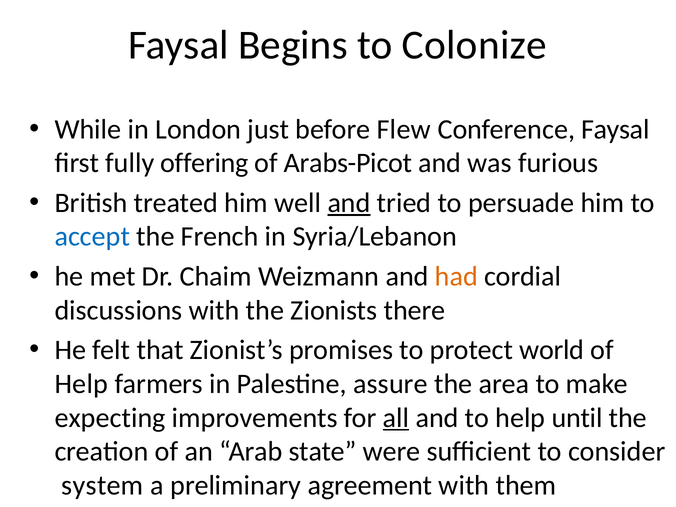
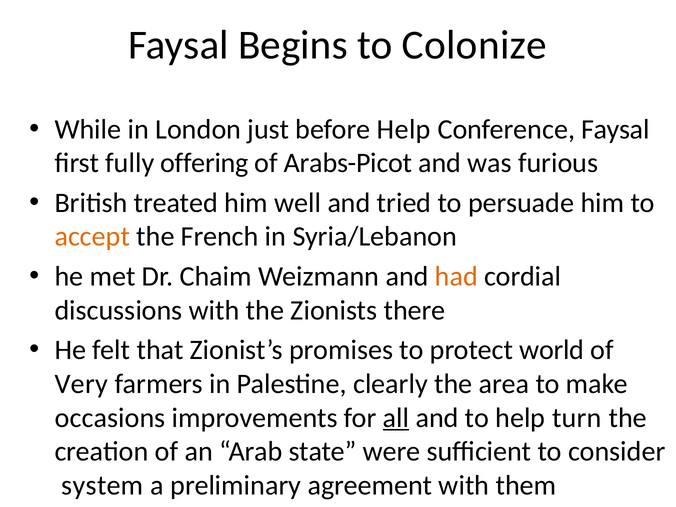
before Flew: Flew -> Help
and at (349, 203) underline: present -> none
accept colour: blue -> orange
Help at (81, 384): Help -> Very
assure: assure -> clearly
expecting: expecting -> occasions
until: until -> turn
